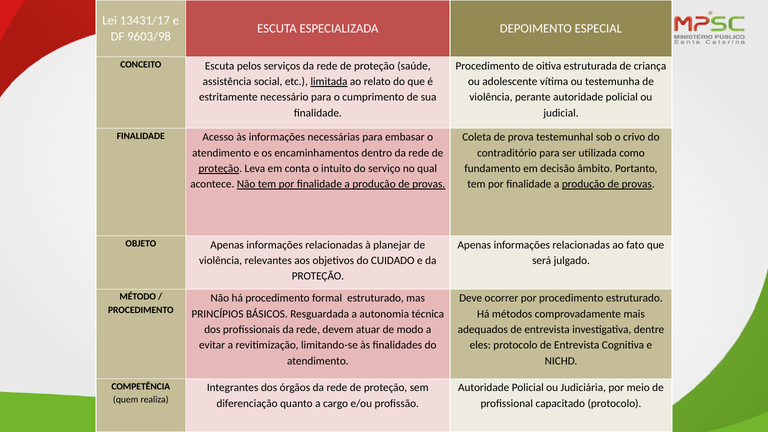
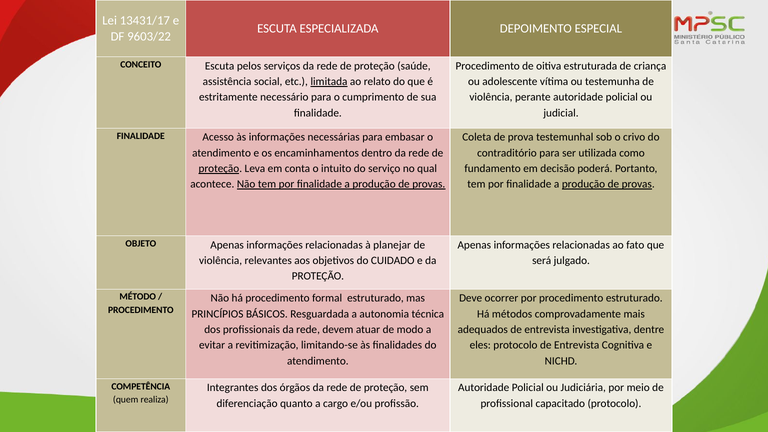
9603/98: 9603/98 -> 9603/22
âmbito: âmbito -> poderá
